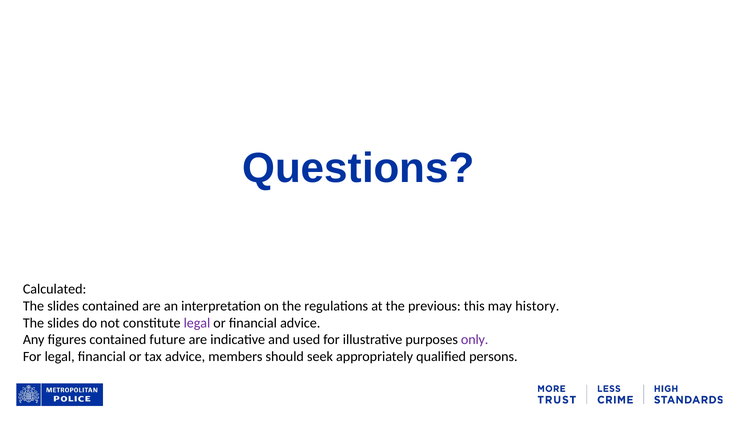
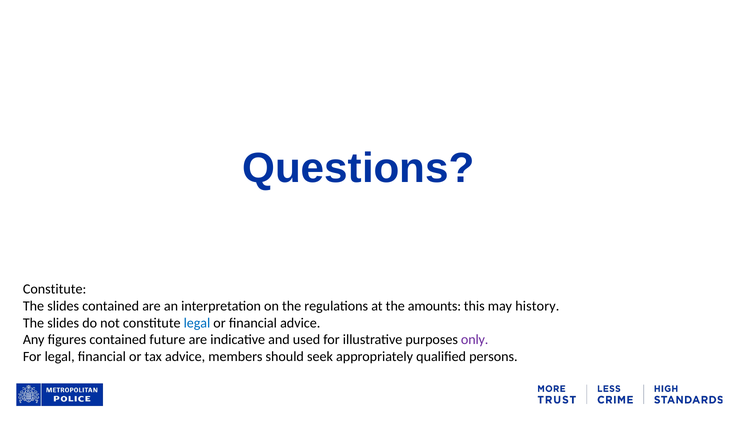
Calculated at (55, 289): Calculated -> Constitute
previous: previous -> amounts
legal at (197, 323) colour: purple -> blue
